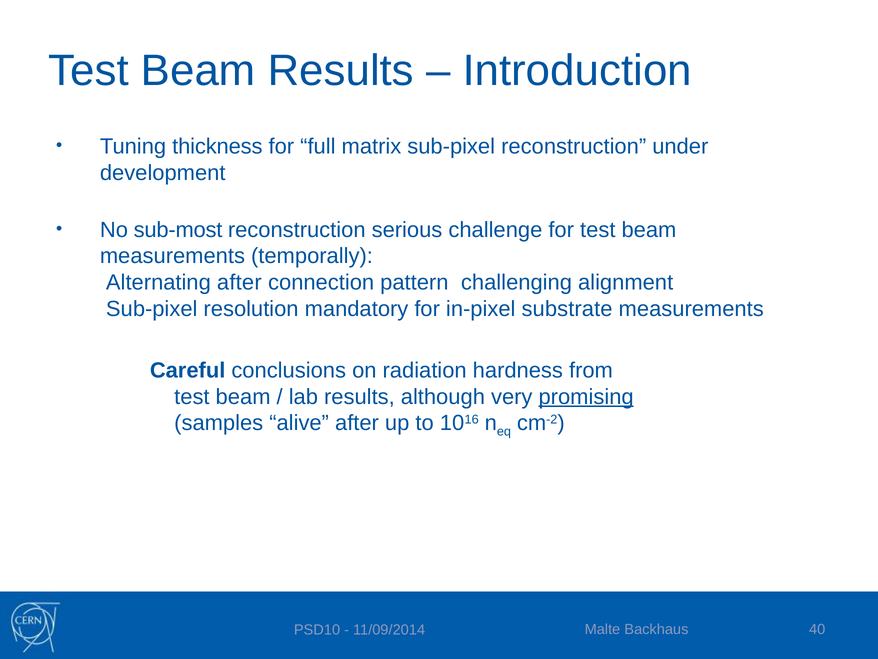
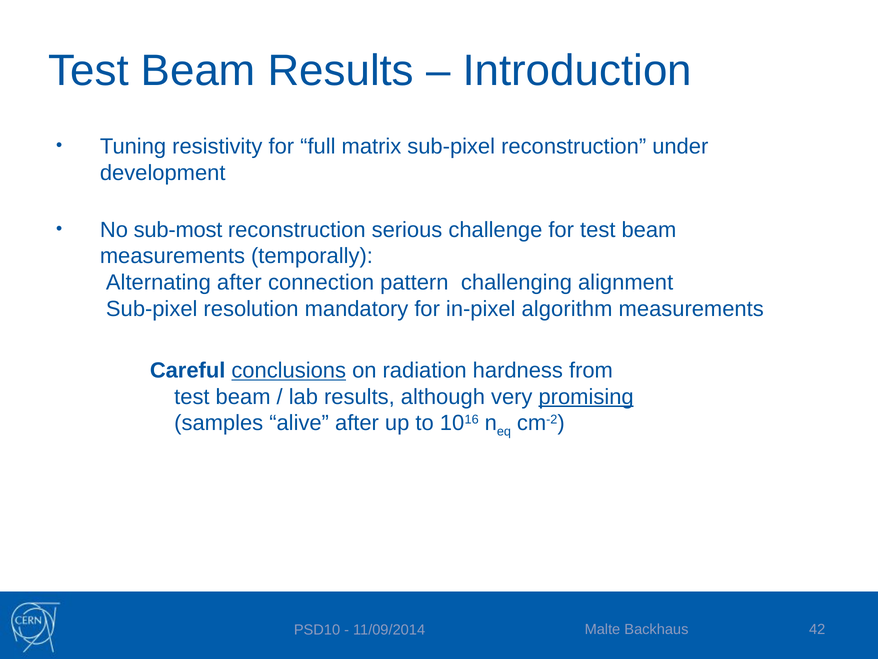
thickness: thickness -> resistivity
substrate: substrate -> algorithm
conclusions underline: none -> present
40: 40 -> 42
